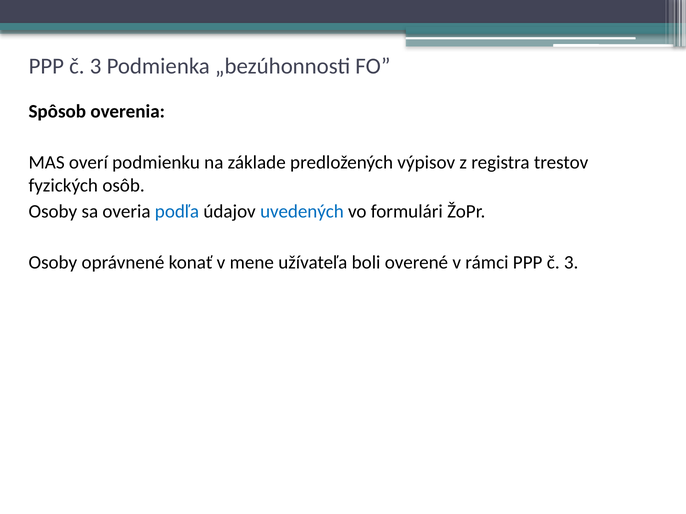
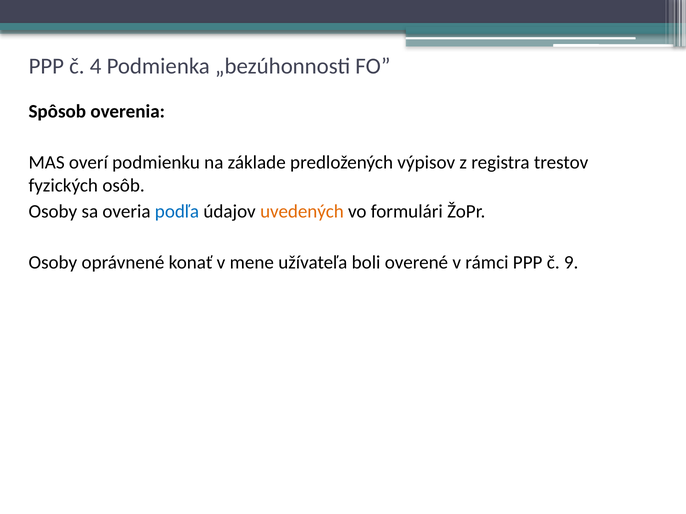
3 at (96, 66): 3 -> 4
uvedených colour: blue -> orange
rámci PPP č 3: 3 -> 9
